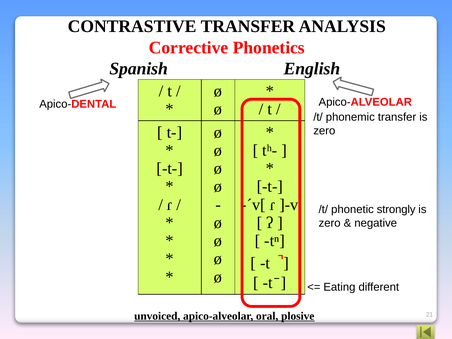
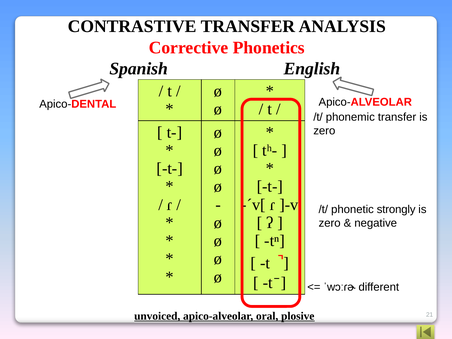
Eating: Eating -> ˈwɔːɾɚ
